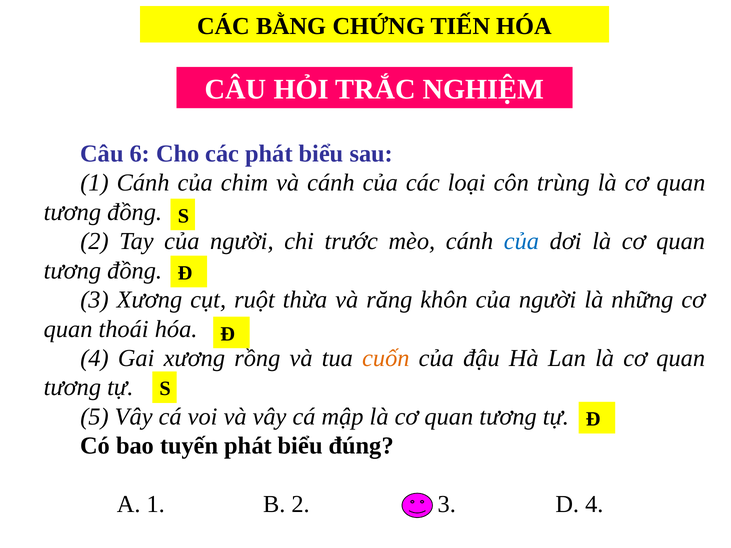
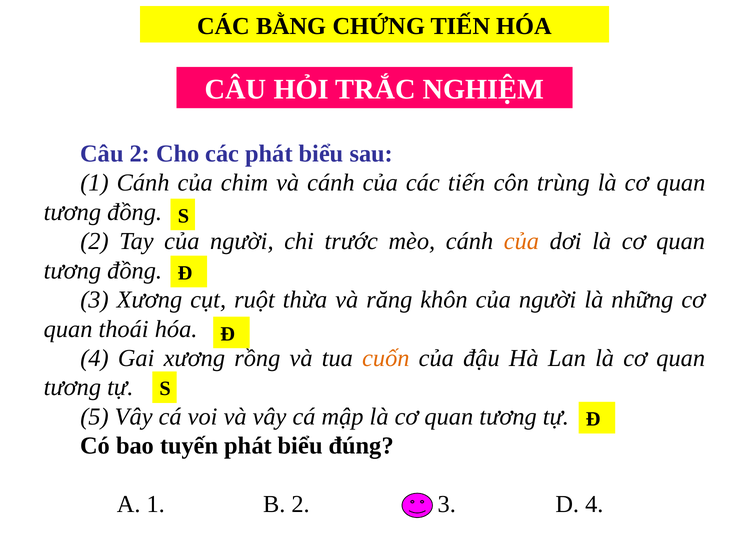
Câu 6: 6 -> 2
các loại: loại -> tiến
của at (521, 241) colour: blue -> orange
